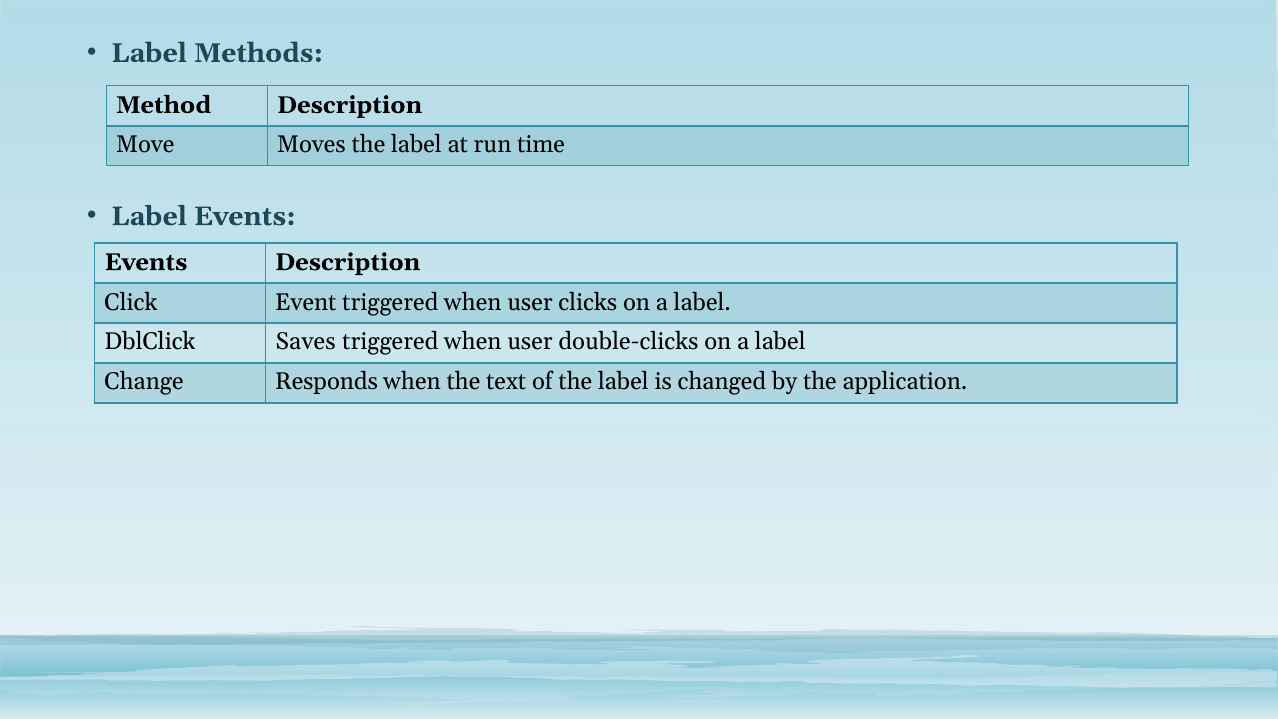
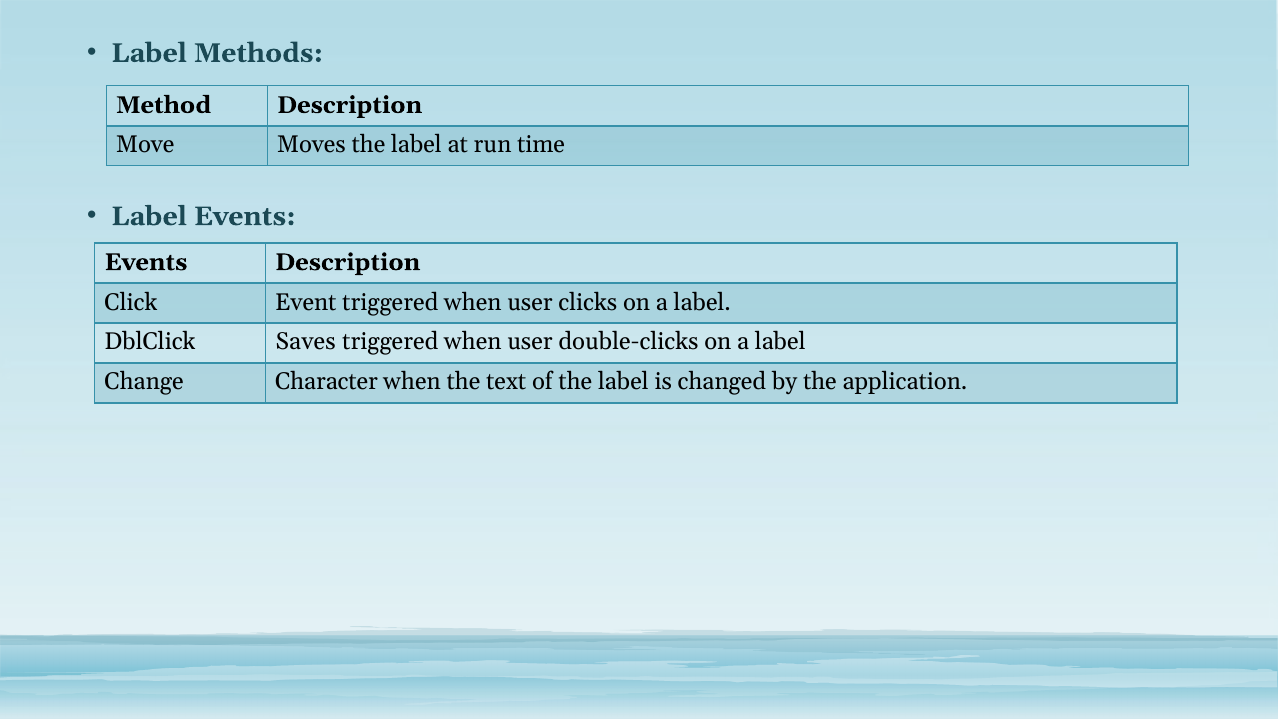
Responds: Responds -> Character
